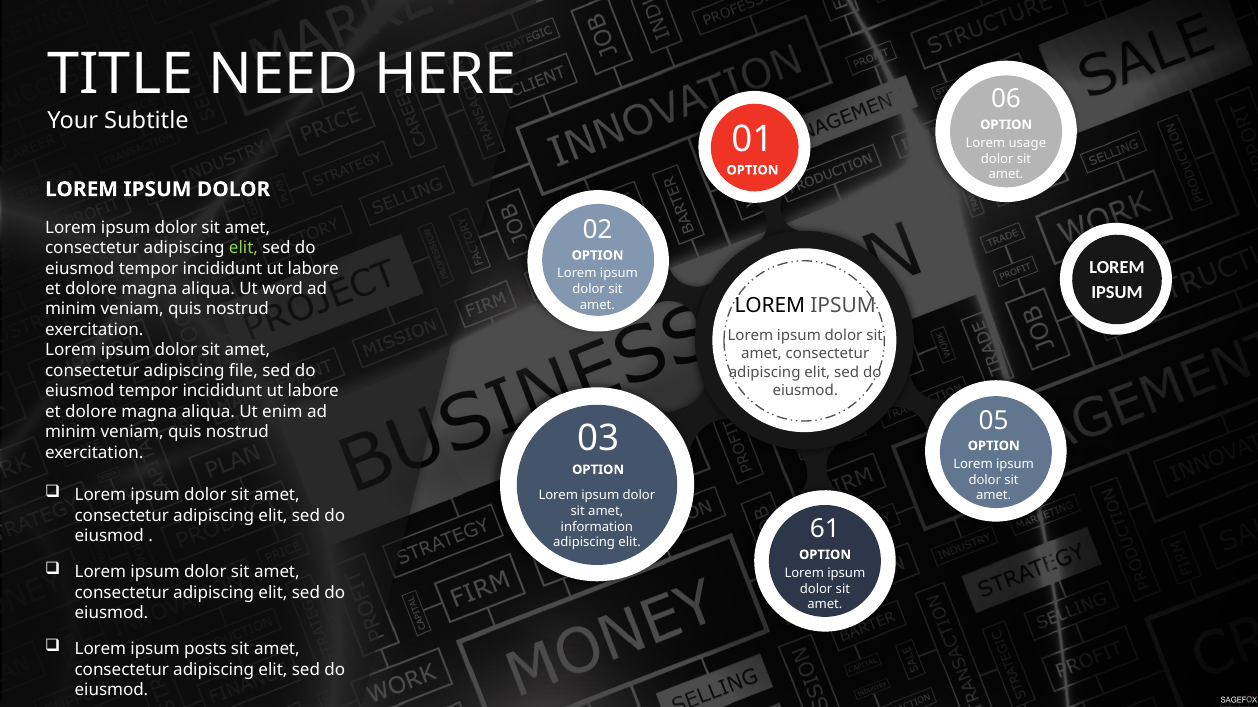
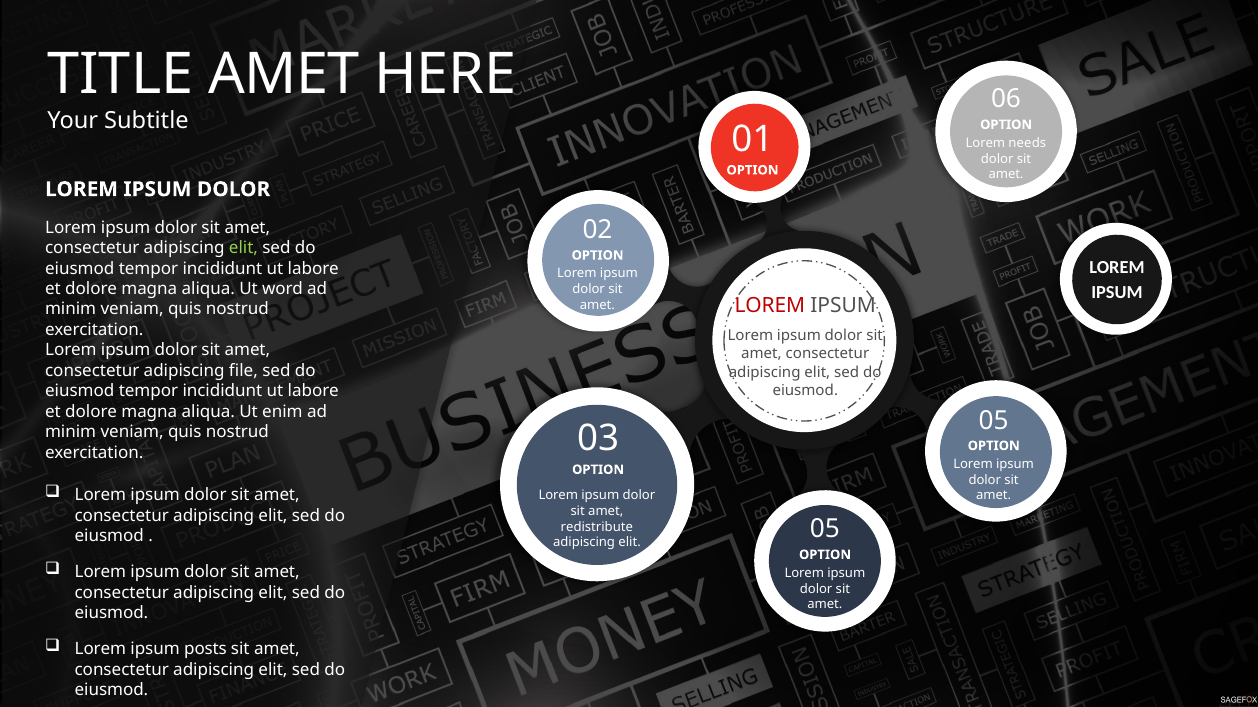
TITLE NEED: NEED -> AMET
usage: usage -> needs
LOREM at (770, 306) colour: black -> red
information: information -> redistribute
elit 61: 61 -> 05
